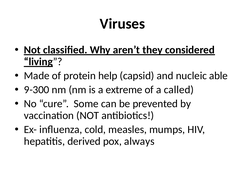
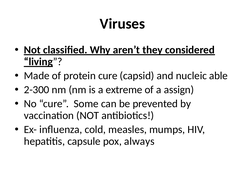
protein help: help -> cure
9-300: 9-300 -> 2-300
called: called -> assign
derived: derived -> capsule
